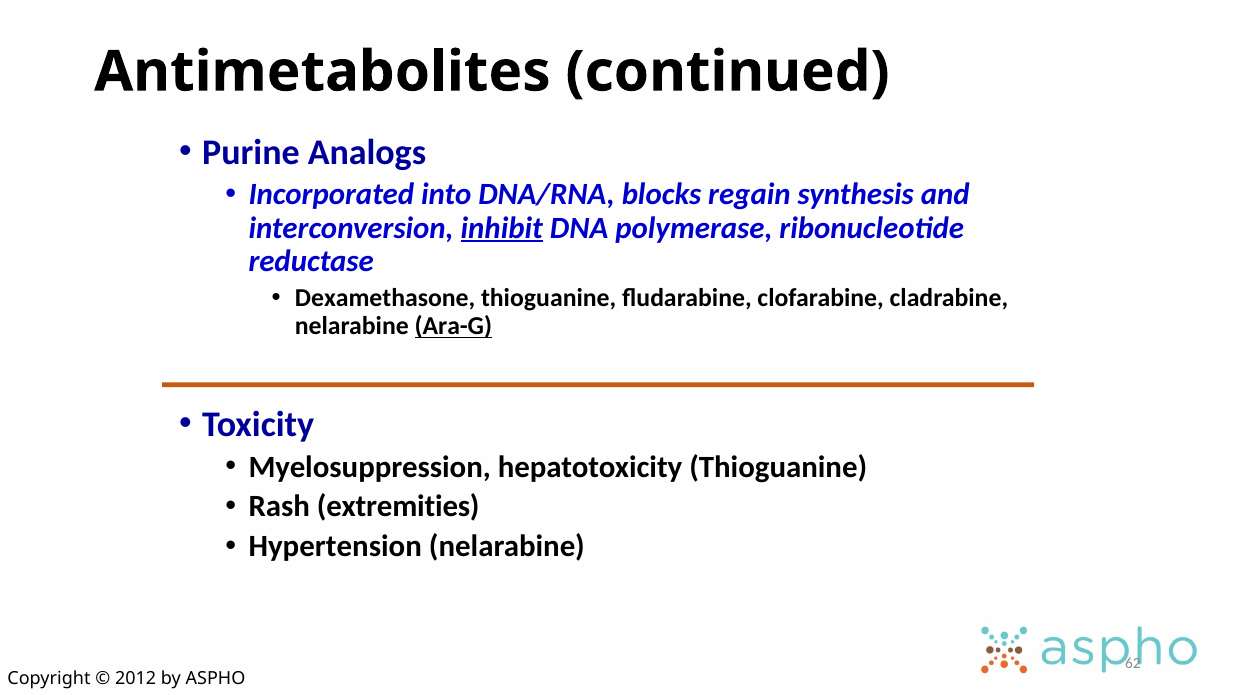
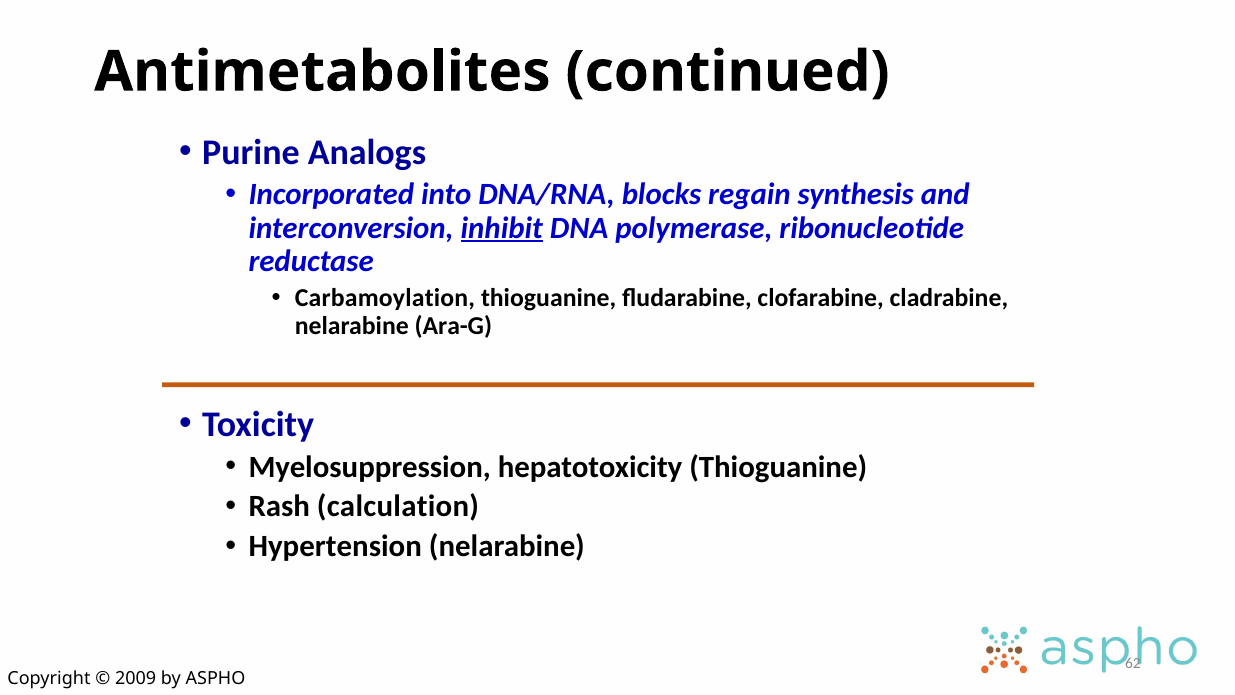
Dexamethasone: Dexamethasone -> Carbamoylation
Ara-G underline: present -> none
extremities: extremities -> calculation
2012: 2012 -> 2009
